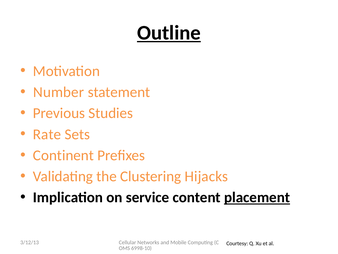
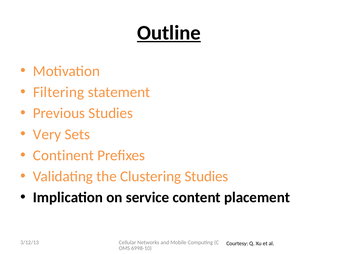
Number: Number -> Filtering
Rate: Rate -> Very
Clustering Hijacks: Hijacks -> Studies
placement underline: present -> none
